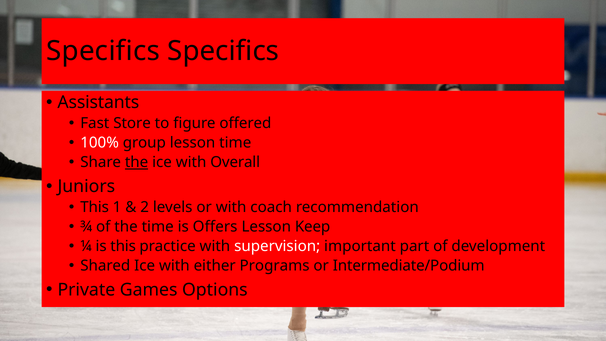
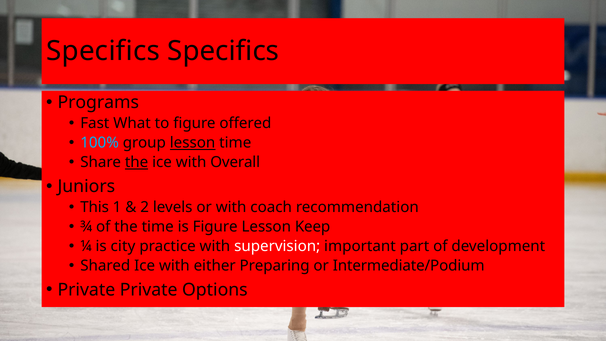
Assistants: Assistants -> Programs
Store: Store -> What
100% colour: white -> light blue
lesson at (193, 143) underline: none -> present
is Offers: Offers -> Figure
is this: this -> city
Programs: Programs -> Preparing
Private Games: Games -> Private
